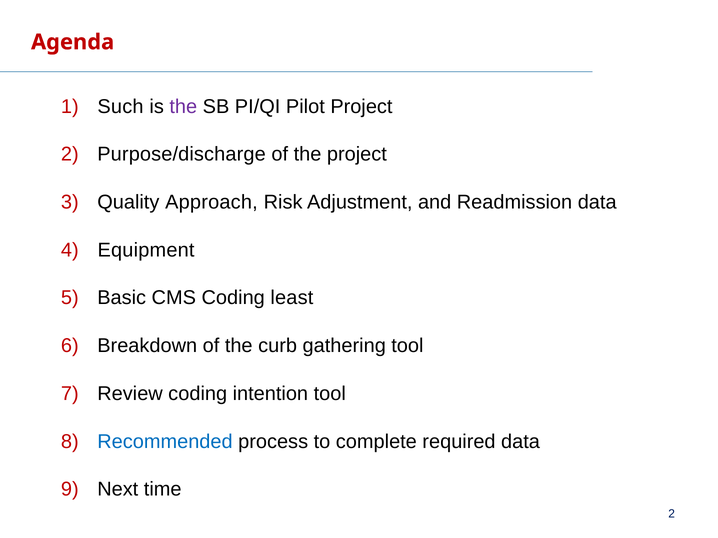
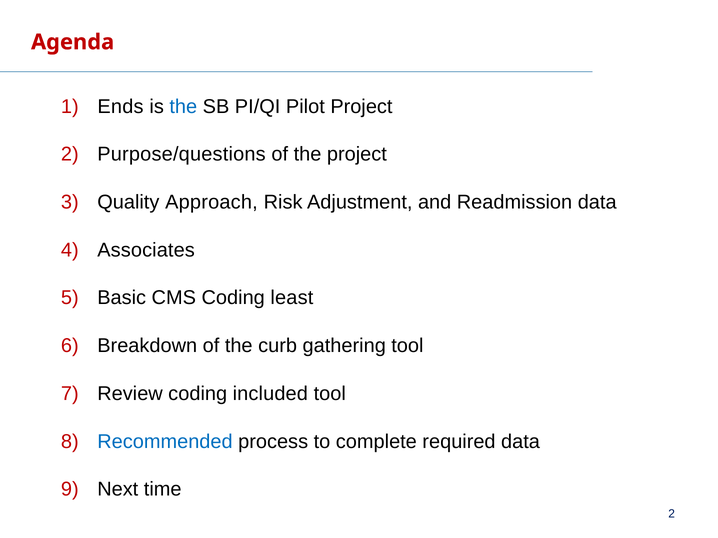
Such: Such -> Ends
the at (183, 107) colour: purple -> blue
Purpose/discharge: Purpose/discharge -> Purpose/questions
Equipment: Equipment -> Associates
intention: intention -> included
